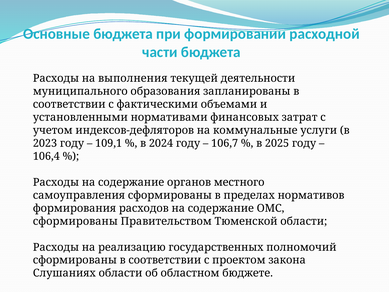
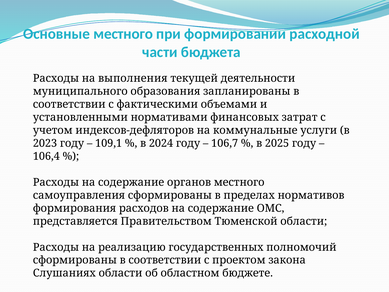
Основные бюджета: бюджета -> местного
сформированы at (75, 221): сформированы -> представляется
